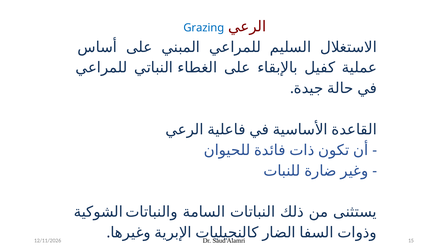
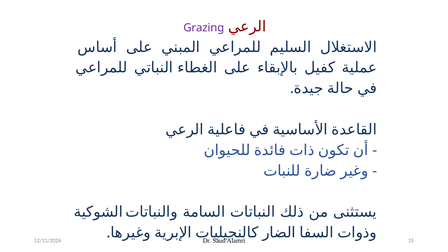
Grazing colour: blue -> purple
